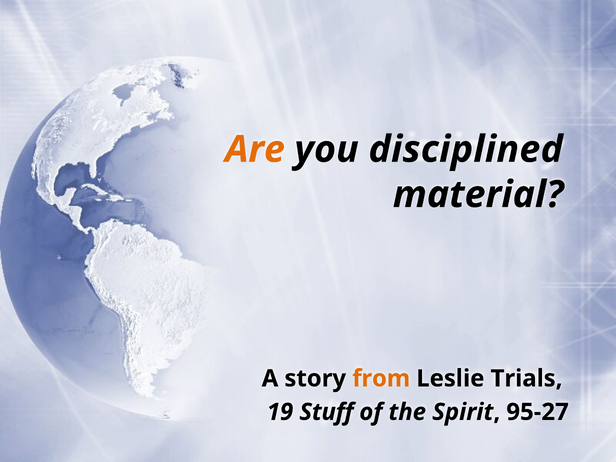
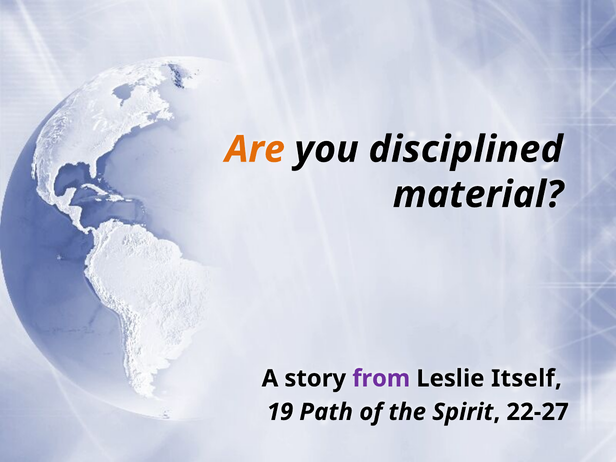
from colour: orange -> purple
Trials: Trials -> Itself
Stuff: Stuff -> Path
95-27: 95-27 -> 22-27
